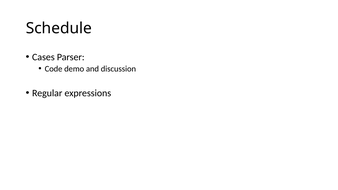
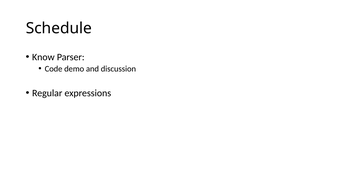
Cases: Cases -> Know
